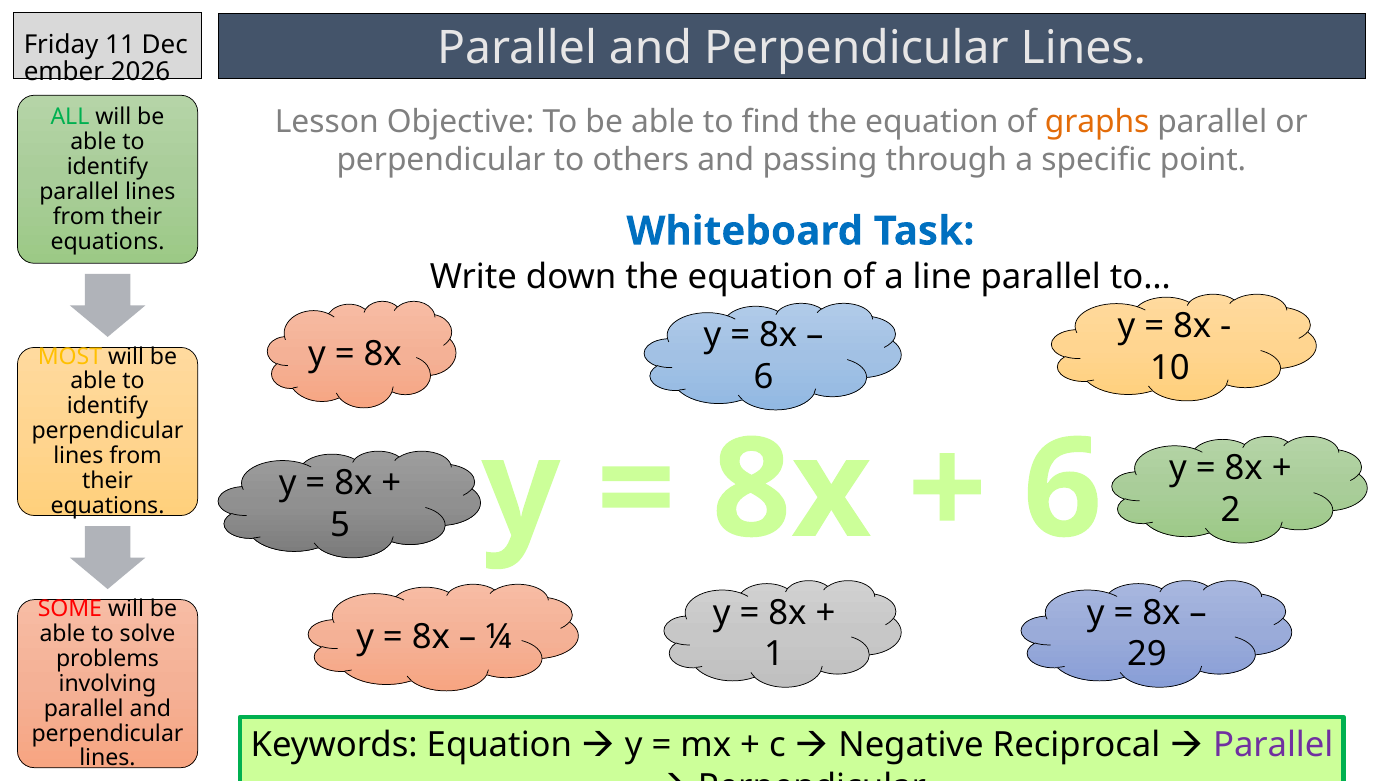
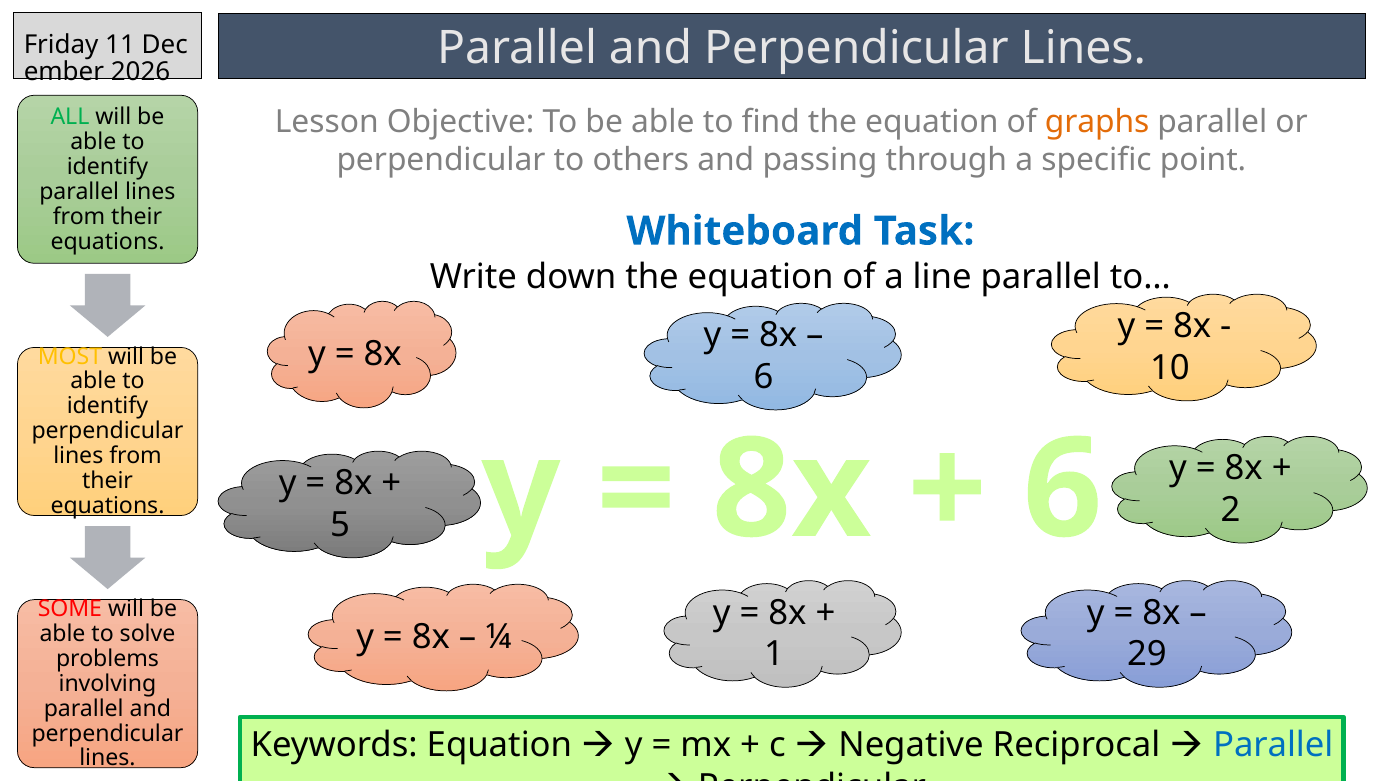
Parallel at (1273, 745) colour: purple -> blue
